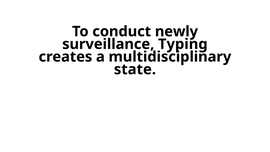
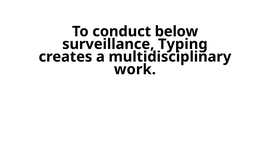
newly: newly -> below
state: state -> work
